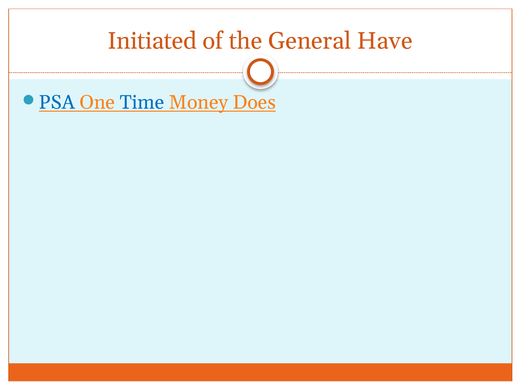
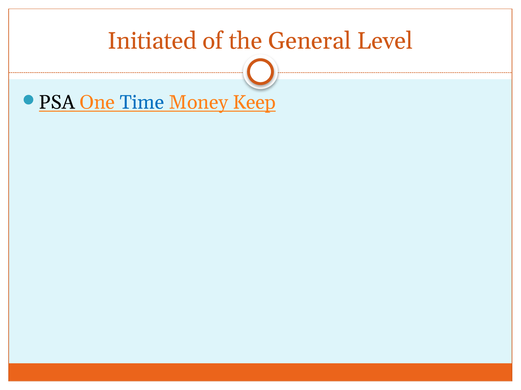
Have: Have -> Level
PSA colour: blue -> black
Does: Does -> Keep
